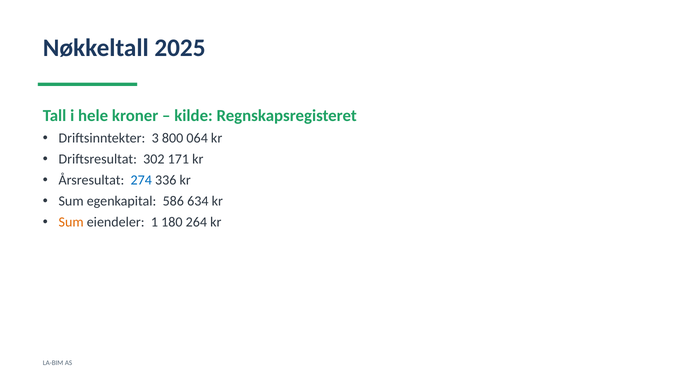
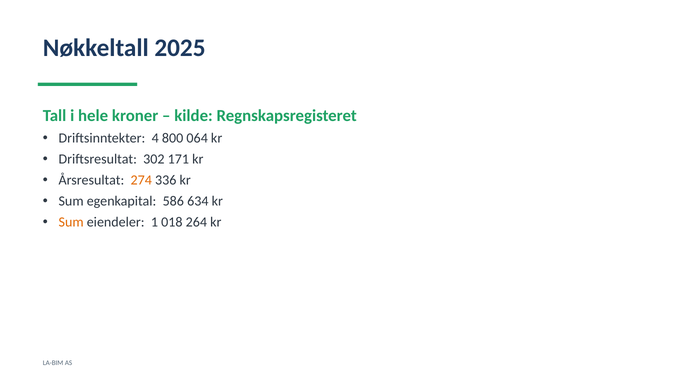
3: 3 -> 4
274 colour: blue -> orange
180: 180 -> 018
